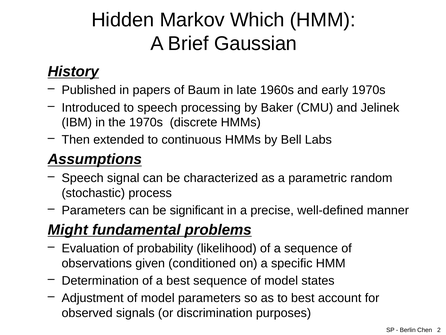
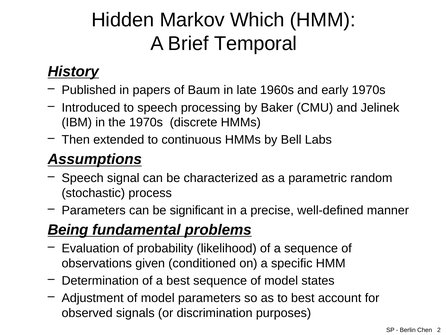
Gaussian: Gaussian -> Temporal
Might: Might -> Being
